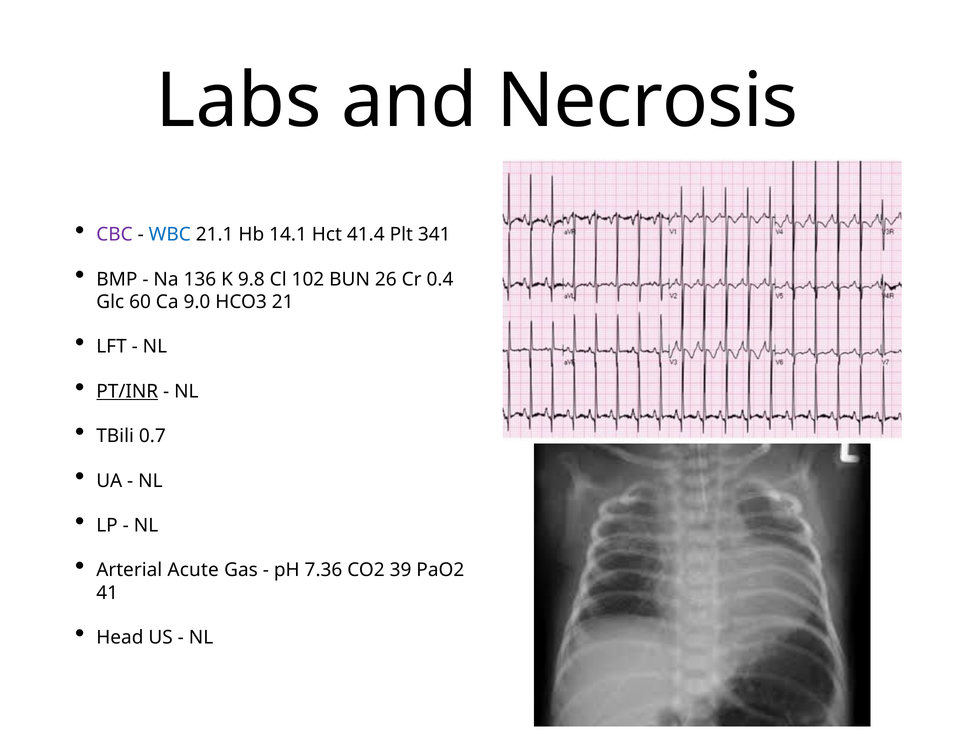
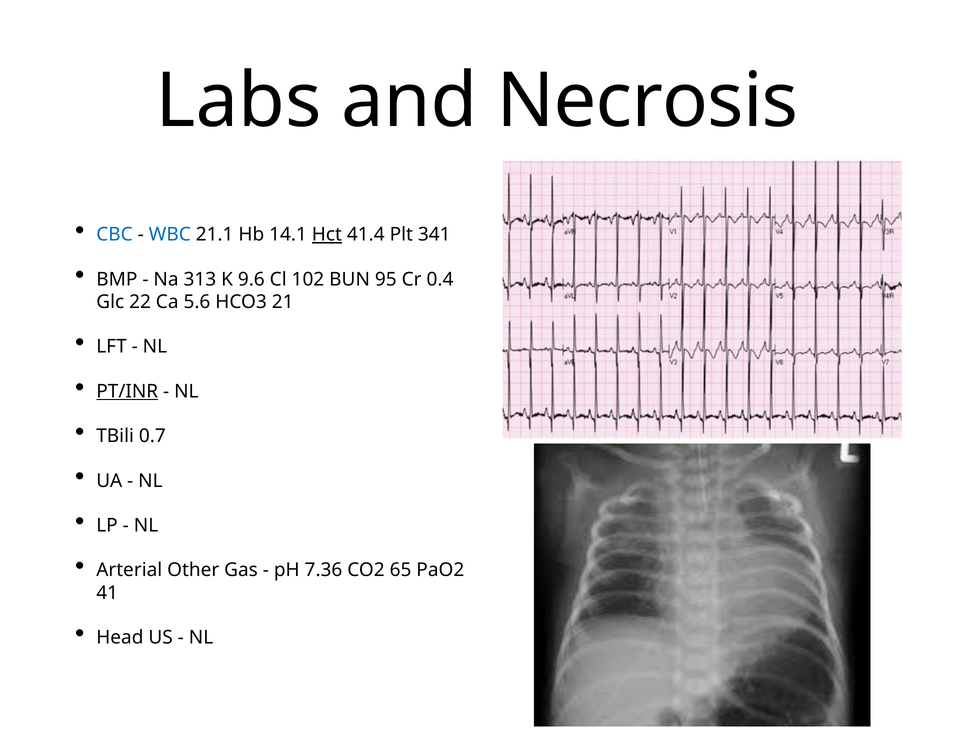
CBC colour: purple -> blue
Hct underline: none -> present
136: 136 -> 313
9.8: 9.8 -> 9.6
26: 26 -> 95
60: 60 -> 22
9.0: 9.0 -> 5.6
Acute: Acute -> Other
39: 39 -> 65
